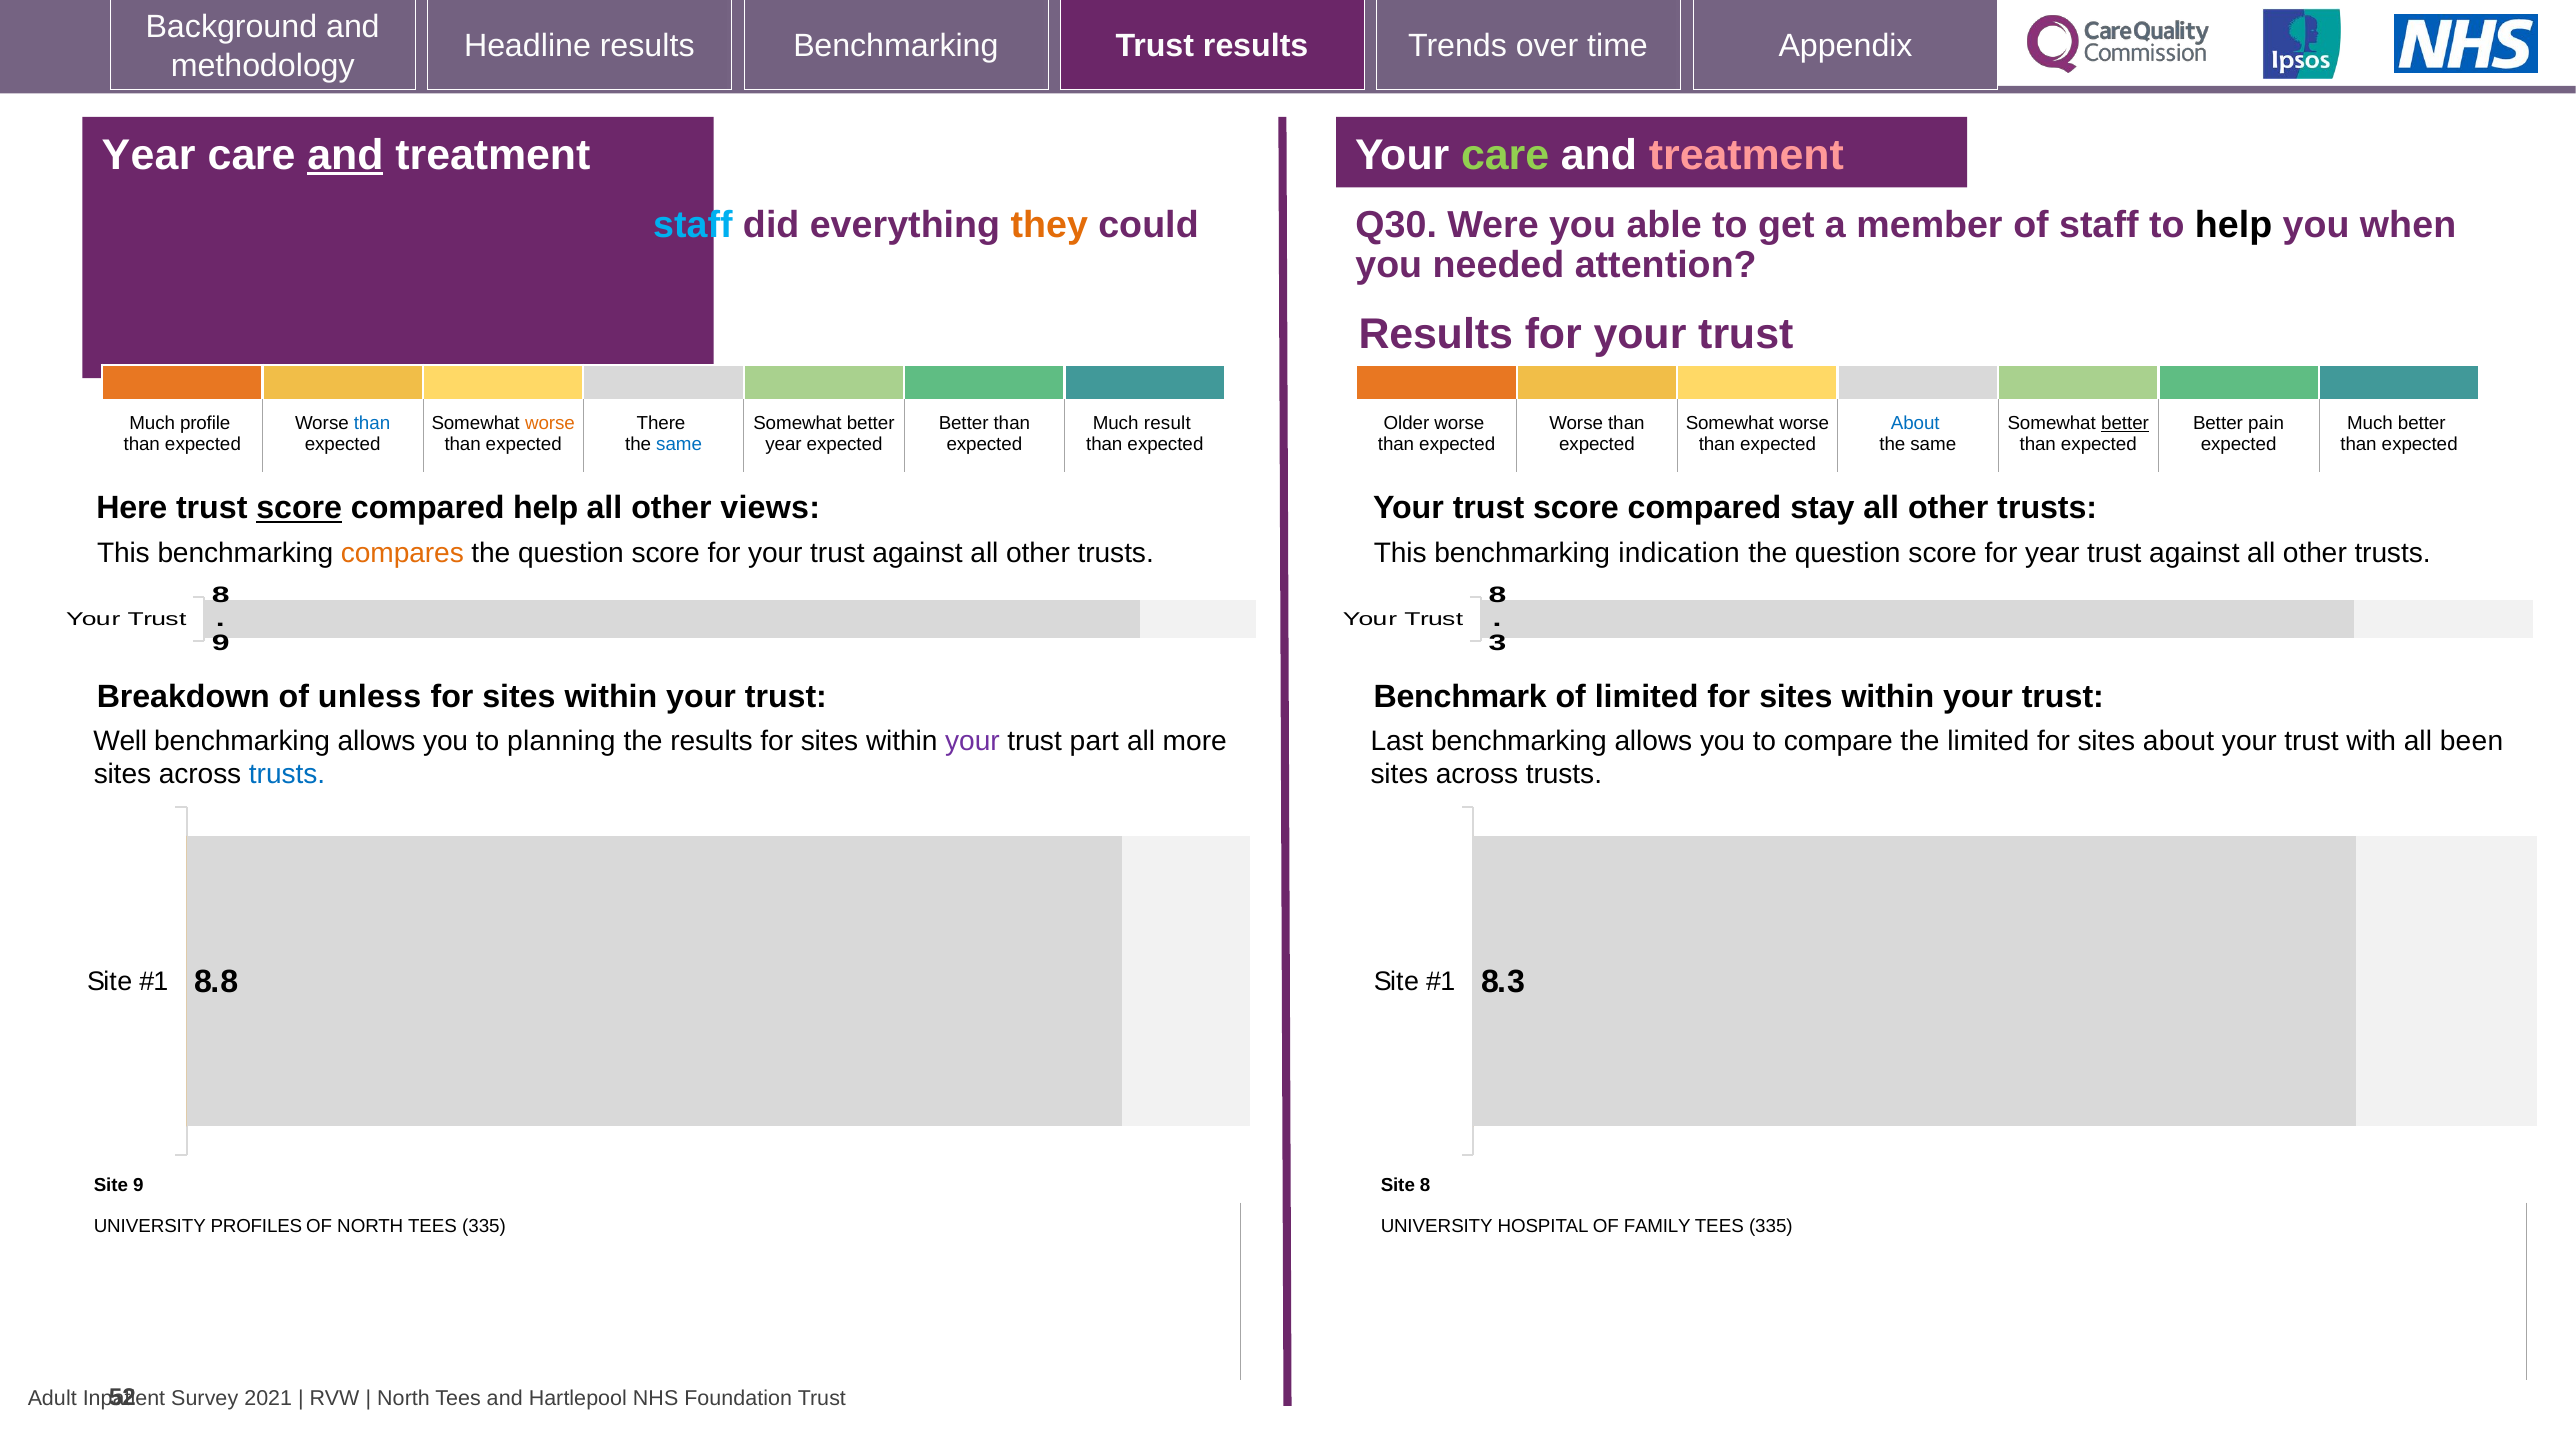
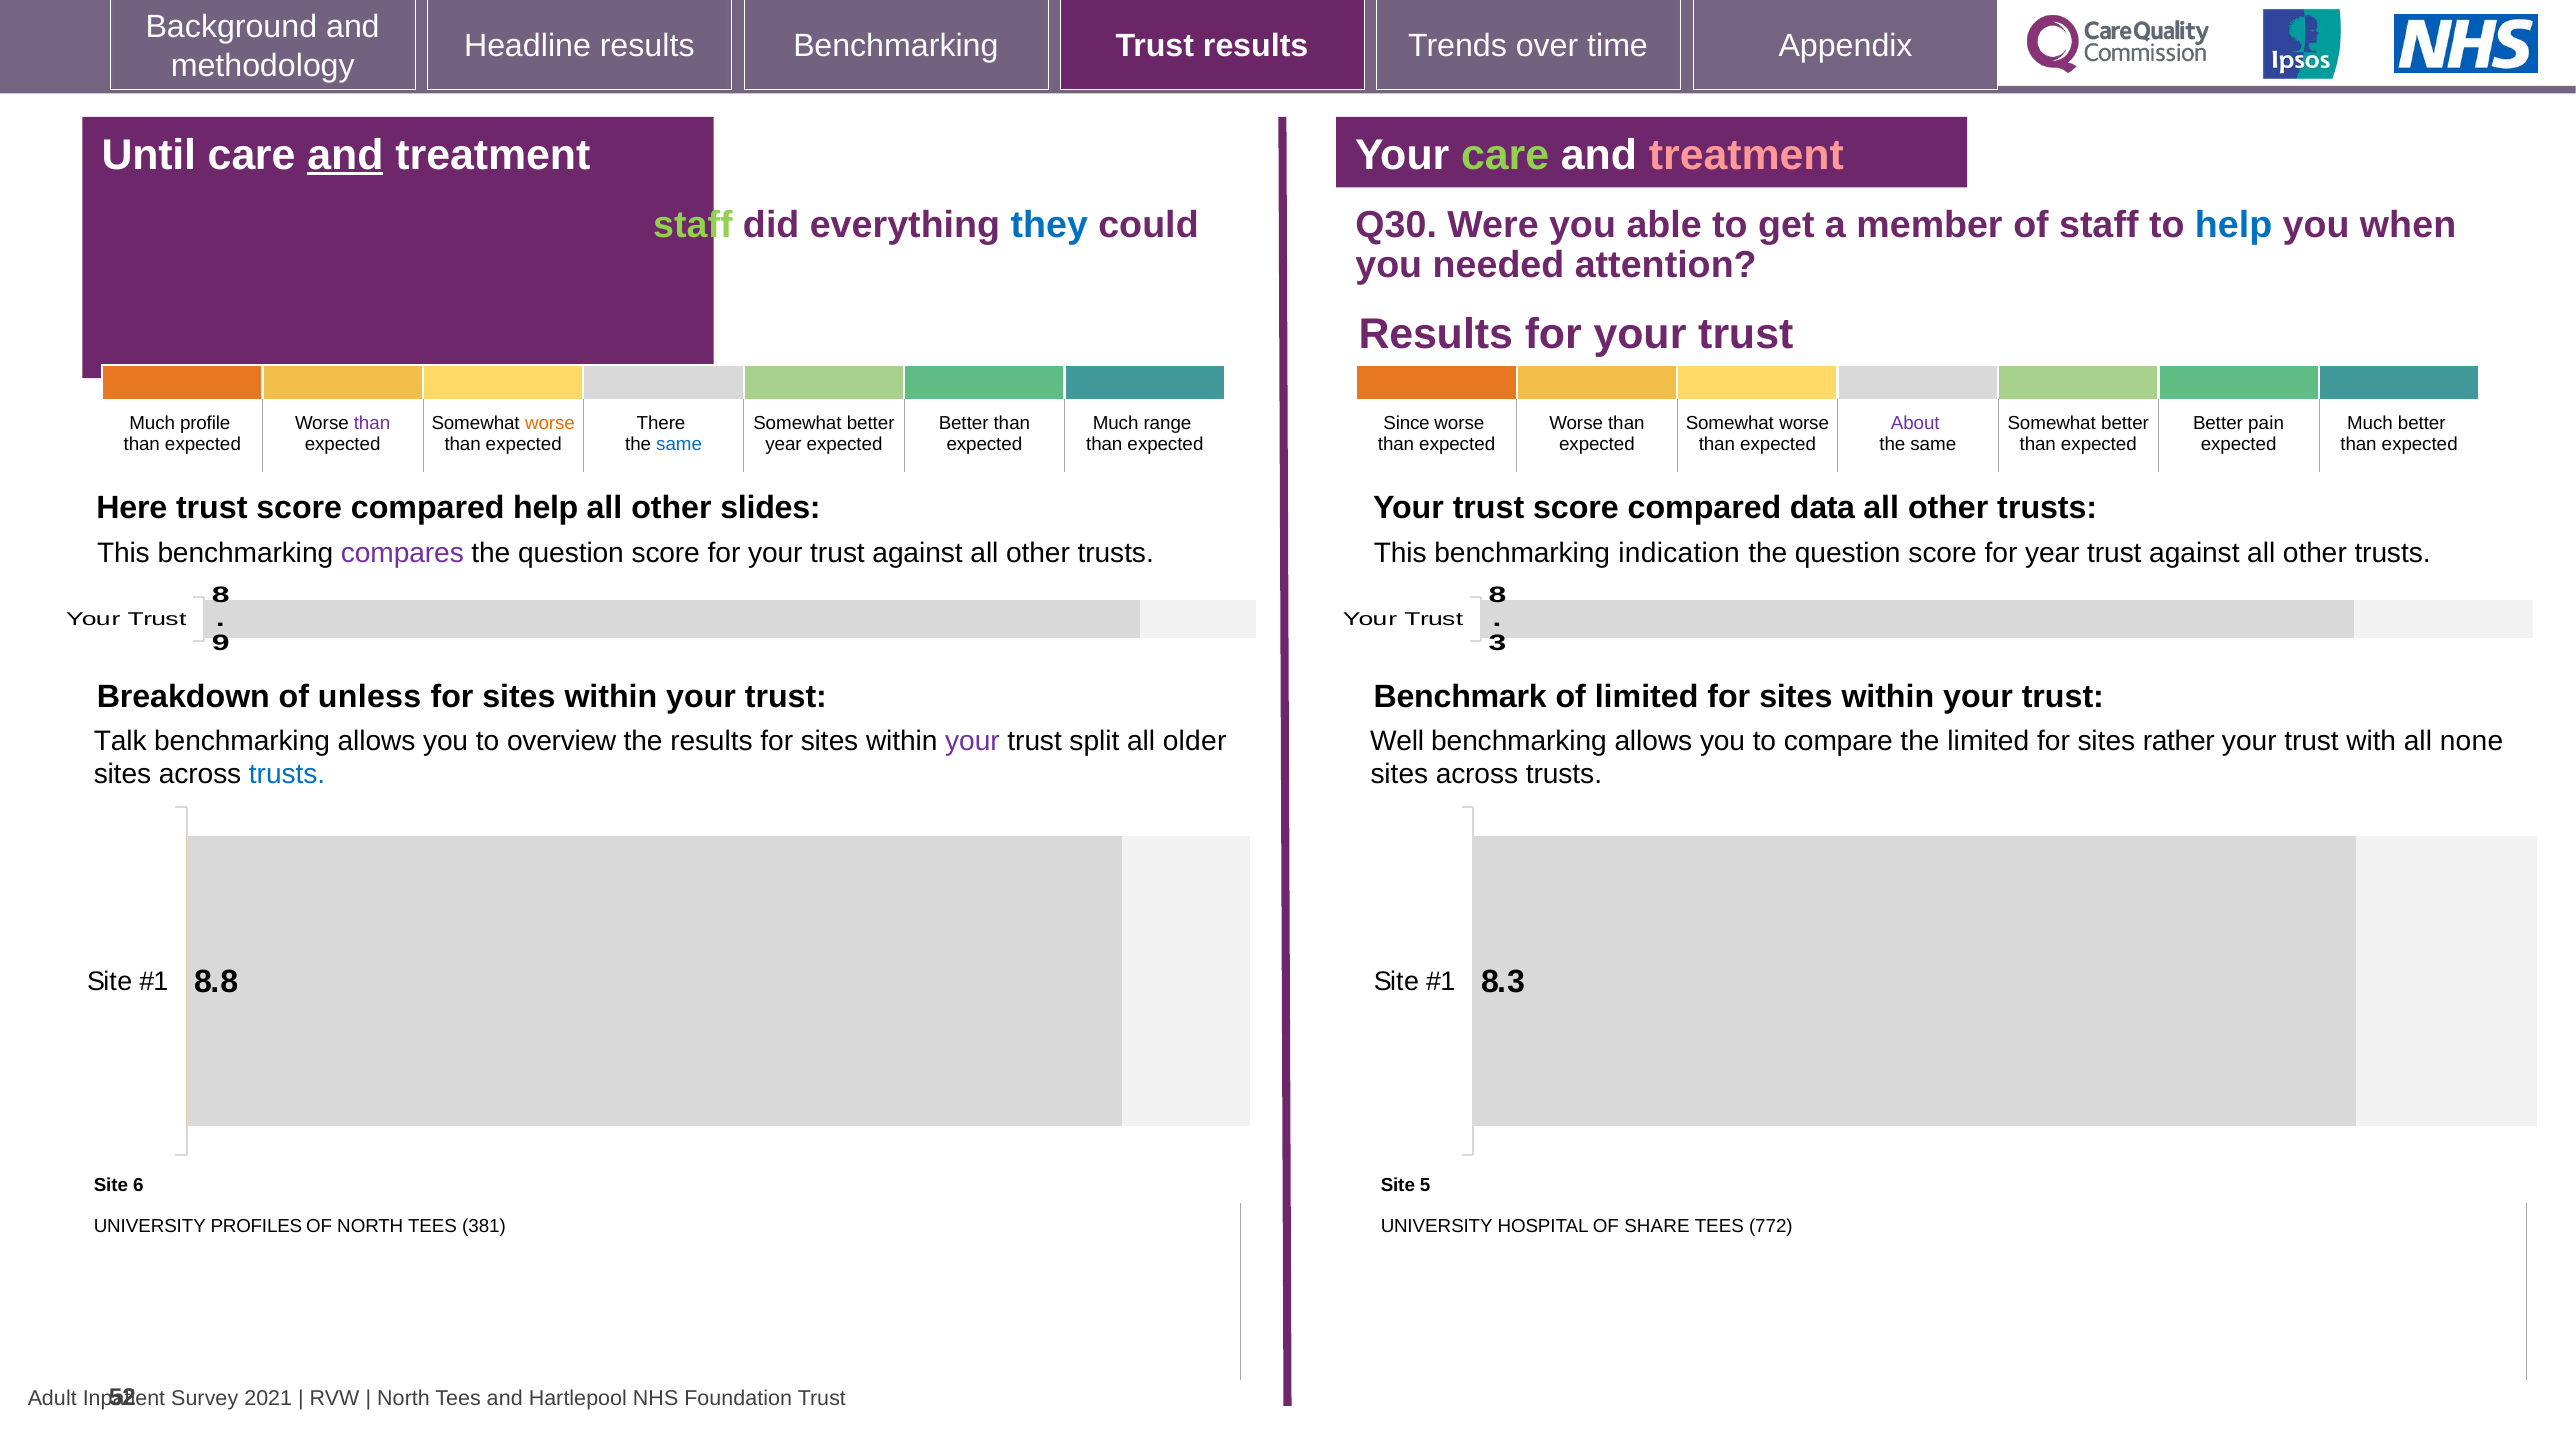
Year at (149, 155): Year -> Until
staff at (693, 225) colour: light blue -> light green
they colour: orange -> blue
help at (2234, 225) colour: black -> blue
than at (372, 423) colour: blue -> purple
result: result -> range
Older: Older -> Since
About at (1915, 423) colour: blue -> purple
better at (2125, 423) underline: present -> none
score at (299, 508) underline: present -> none
views: views -> slides
stay: stay -> data
compares colour: orange -> purple
Well: Well -> Talk
planning: planning -> overview
part: part -> split
more: more -> older
Last: Last -> Well
sites about: about -> rather
been: been -> none
Site 9: 9 -> 6
Site 8: 8 -> 5
NORTH TEES 335: 335 -> 381
FAMILY: FAMILY -> SHARE
335 at (1771, 1227): 335 -> 772
